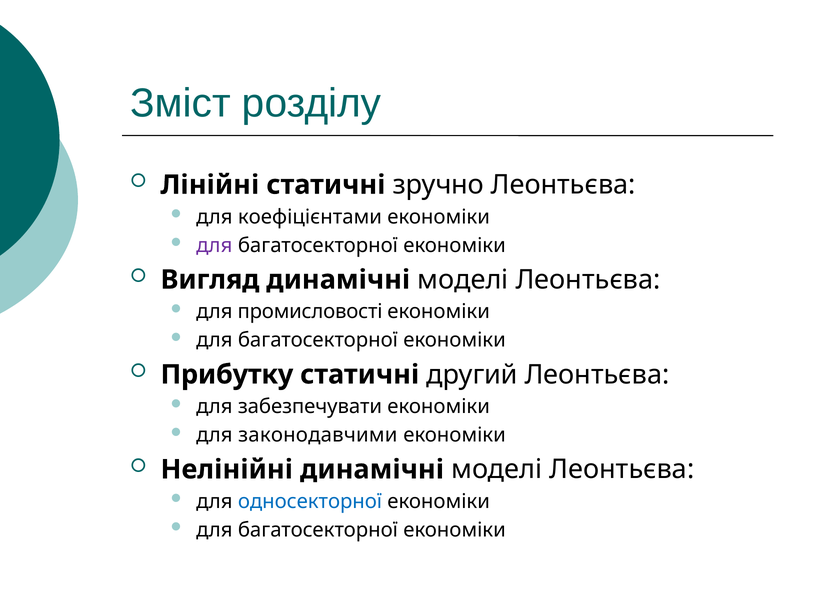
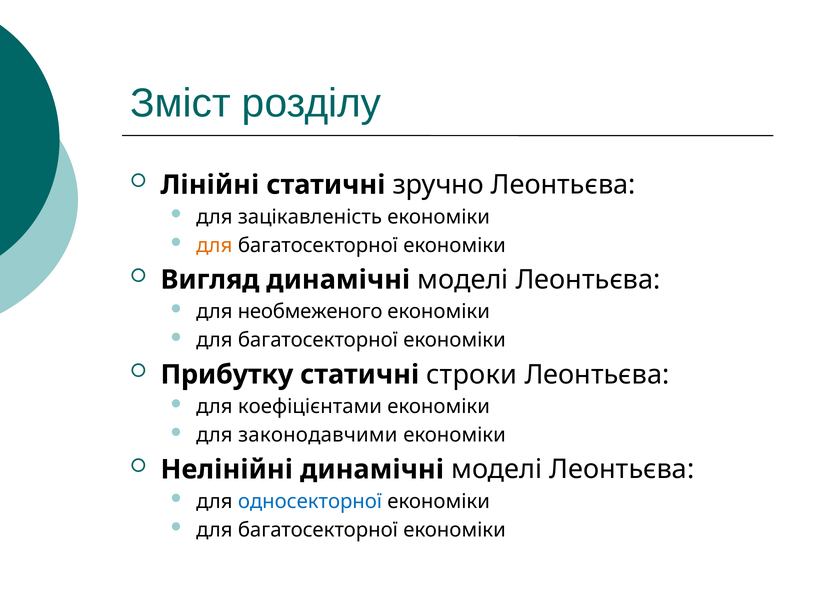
коефіцієнтами: коефіцієнтами -> зацікавленість
для at (214, 246) colour: purple -> orange
промисловості: промисловості -> необмеженого
другий: другий -> строки
забезпечувати: забезпечувати -> коефіцієнтами
